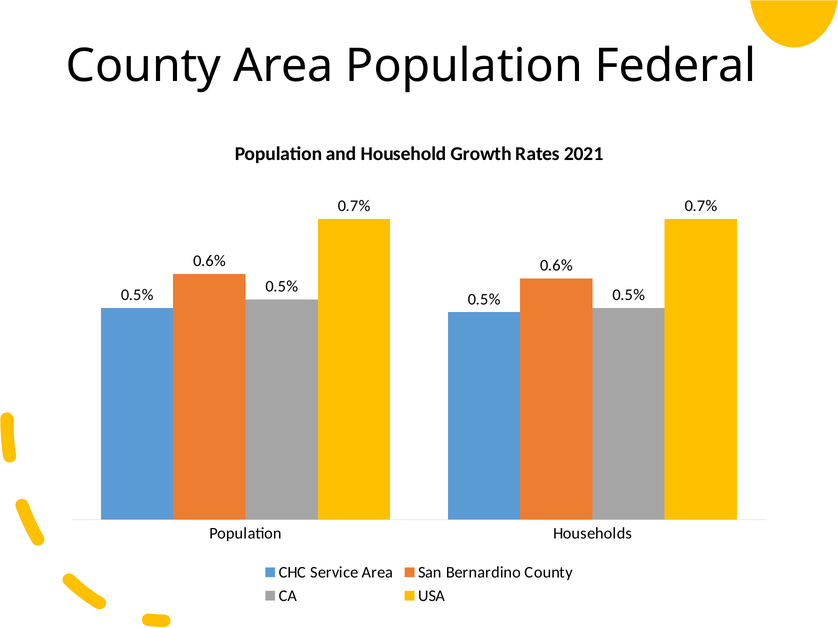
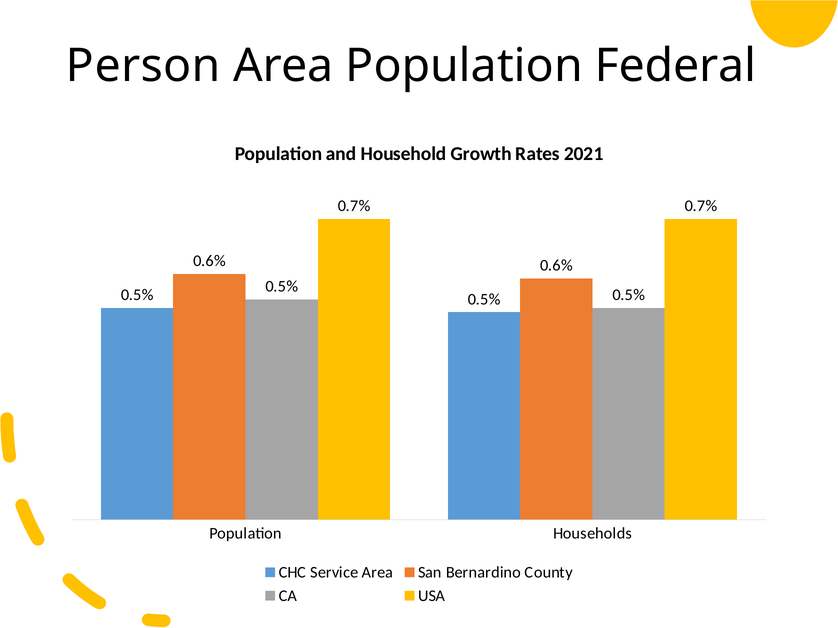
County at (144, 66): County -> Person
